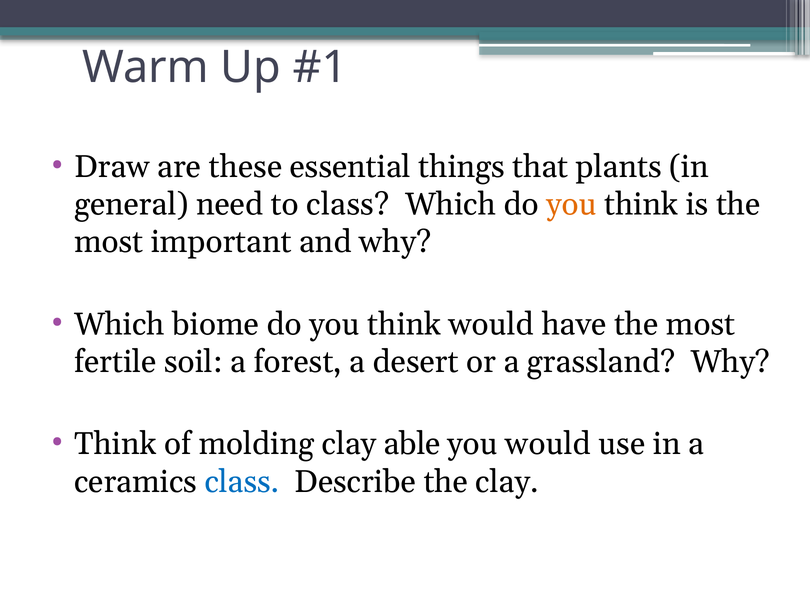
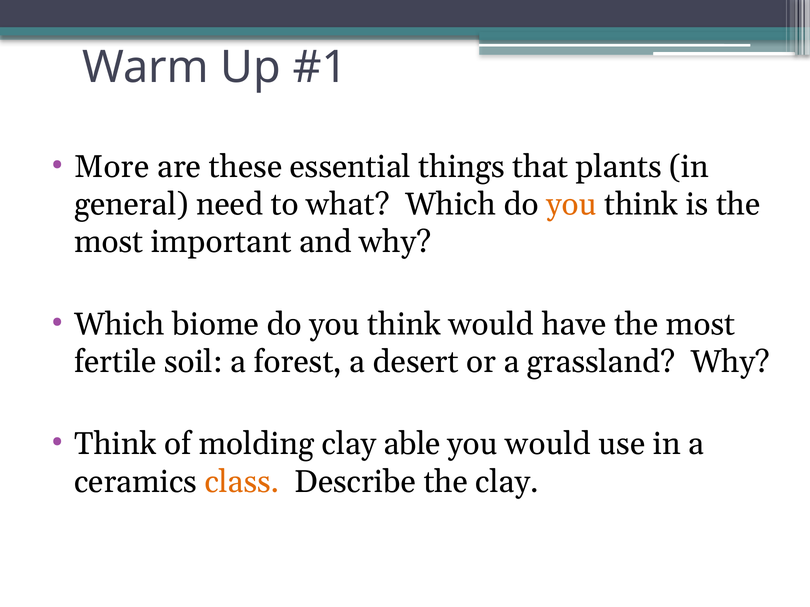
Draw: Draw -> More
to class: class -> what
class at (242, 482) colour: blue -> orange
